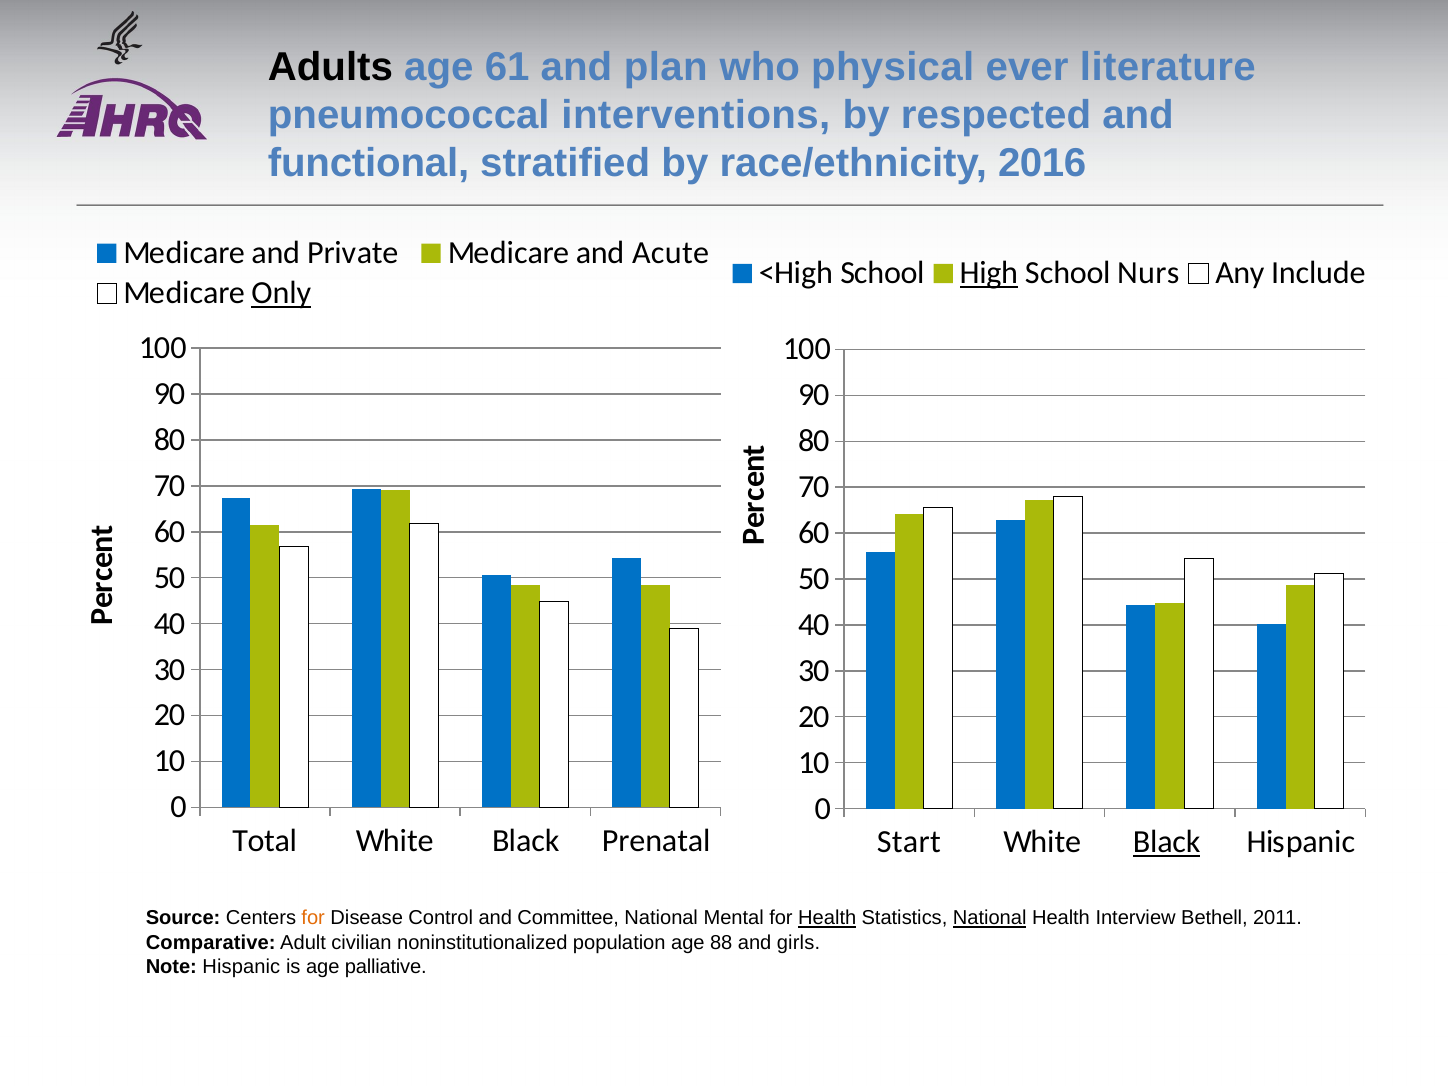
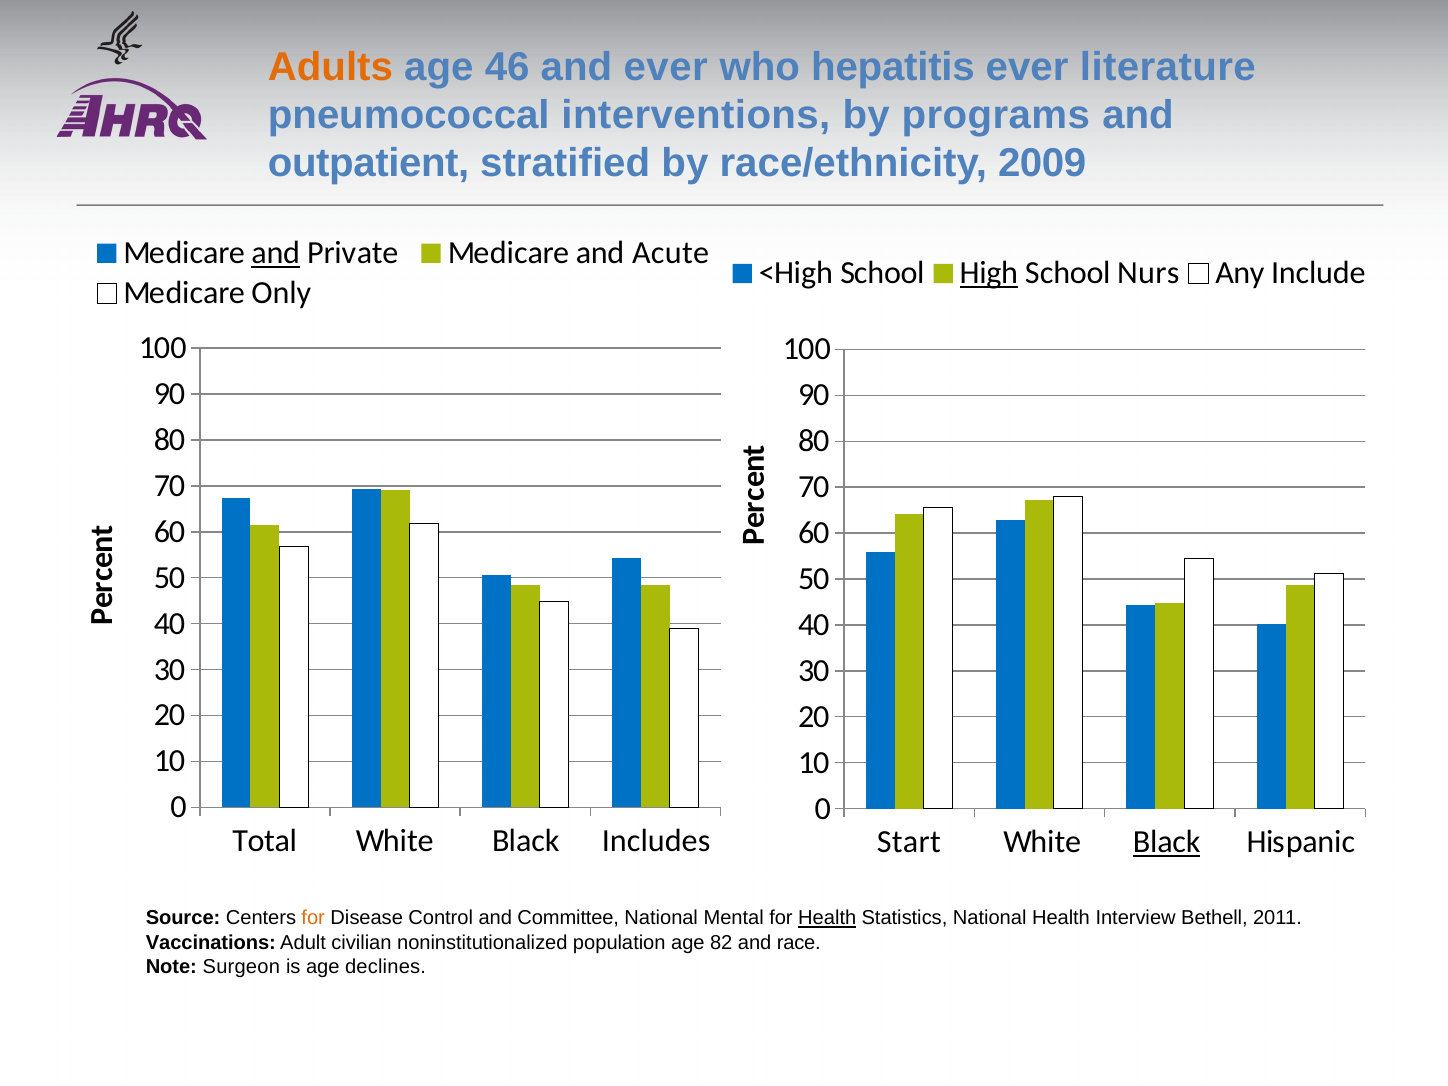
Adults colour: black -> orange
61: 61 -> 46
and plan: plan -> ever
physical: physical -> hepatitis
respected: respected -> programs
functional: functional -> outpatient
2016: 2016 -> 2009
and at (276, 253) underline: none -> present
Only underline: present -> none
Prenatal: Prenatal -> Includes
National at (990, 918) underline: present -> none
Comparative: Comparative -> Vaccinations
88: 88 -> 82
girls: girls -> race
Note Hispanic: Hispanic -> Surgeon
palliative: palliative -> declines
